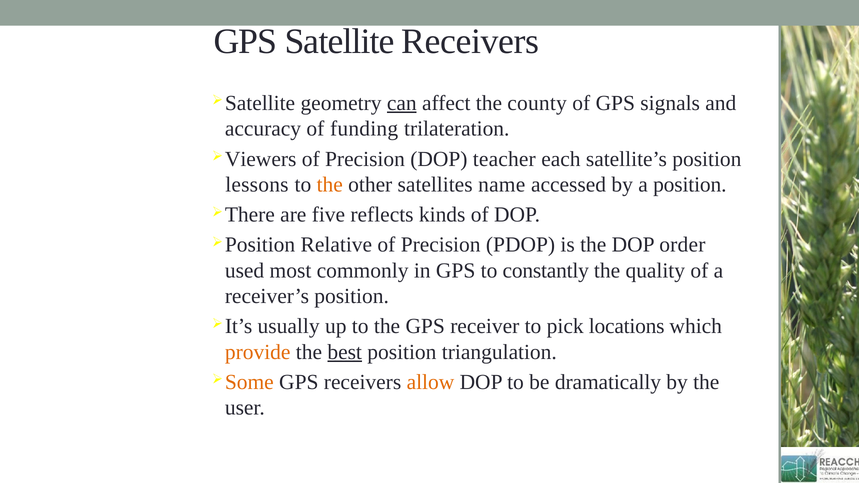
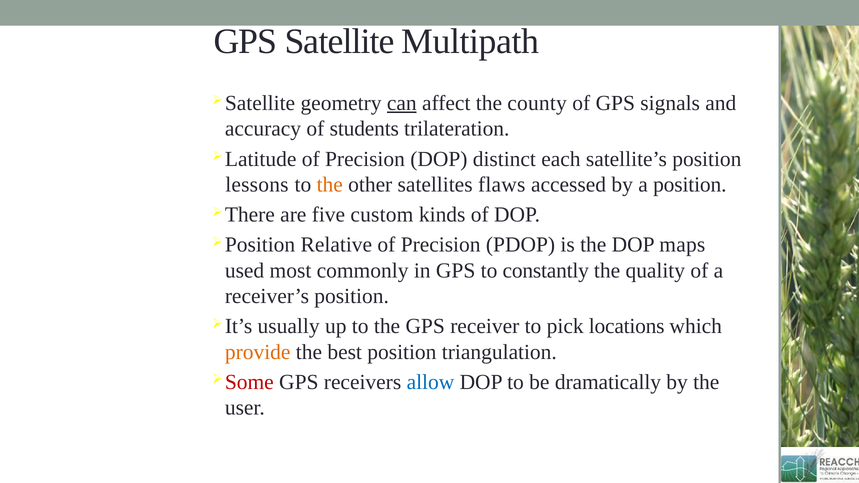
Satellite Receivers: Receivers -> Multipath
funding: funding -> students
Viewers: Viewers -> Latitude
teacher: teacher -> distinct
name: name -> flaws
reflects: reflects -> custom
order: order -> maps
best underline: present -> none
Some colour: orange -> red
allow colour: orange -> blue
